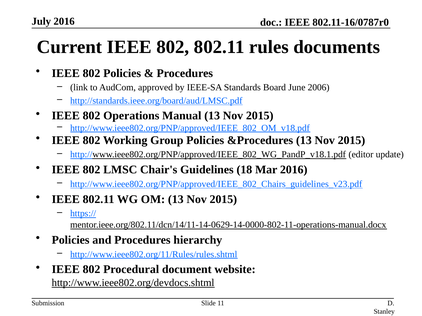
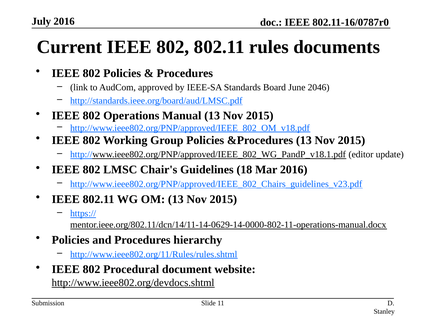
2006: 2006 -> 2046
